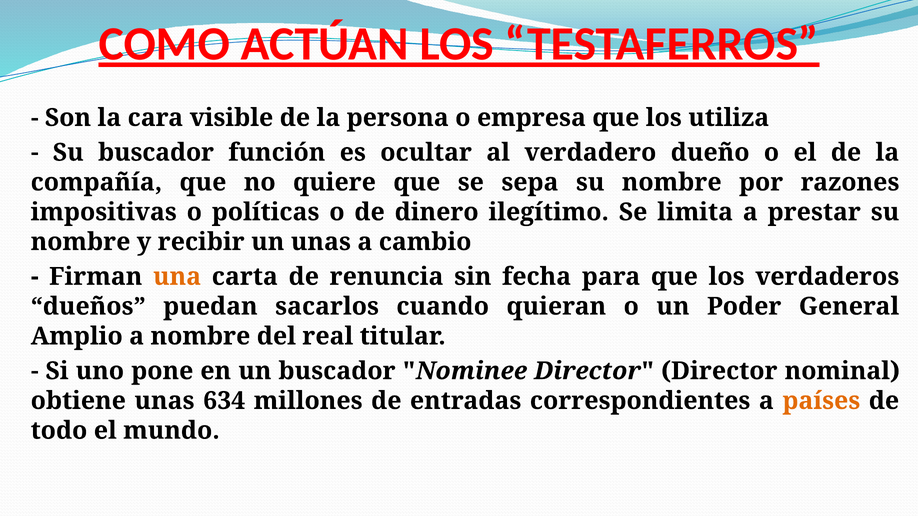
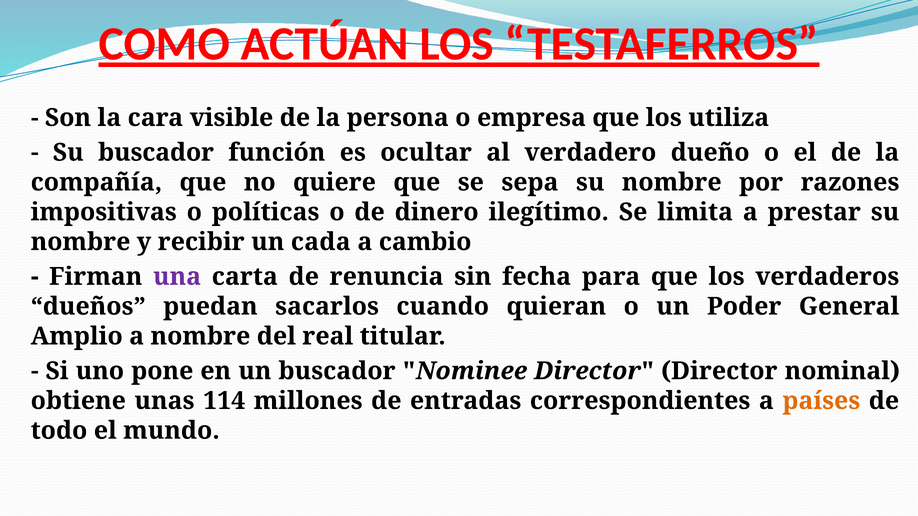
un unas: unas -> cada
una colour: orange -> purple
634: 634 -> 114
